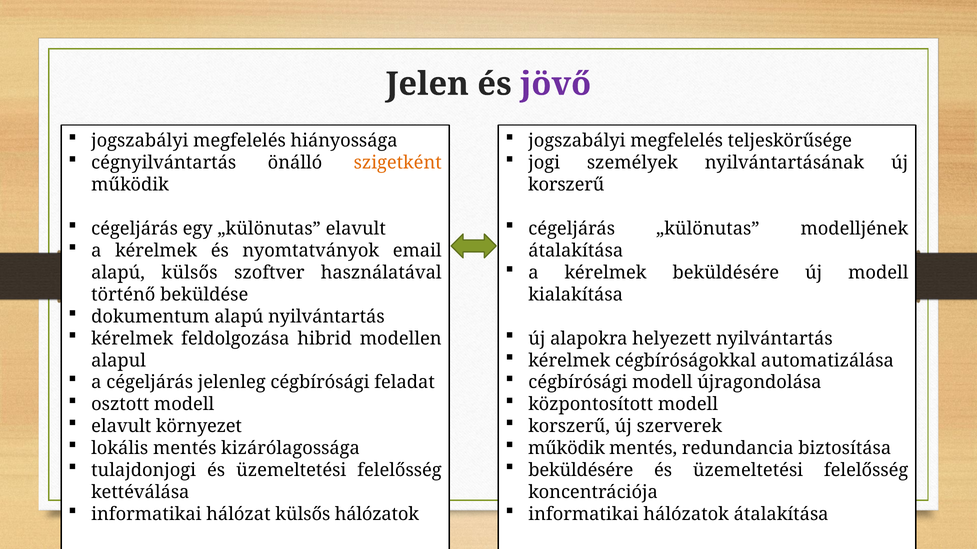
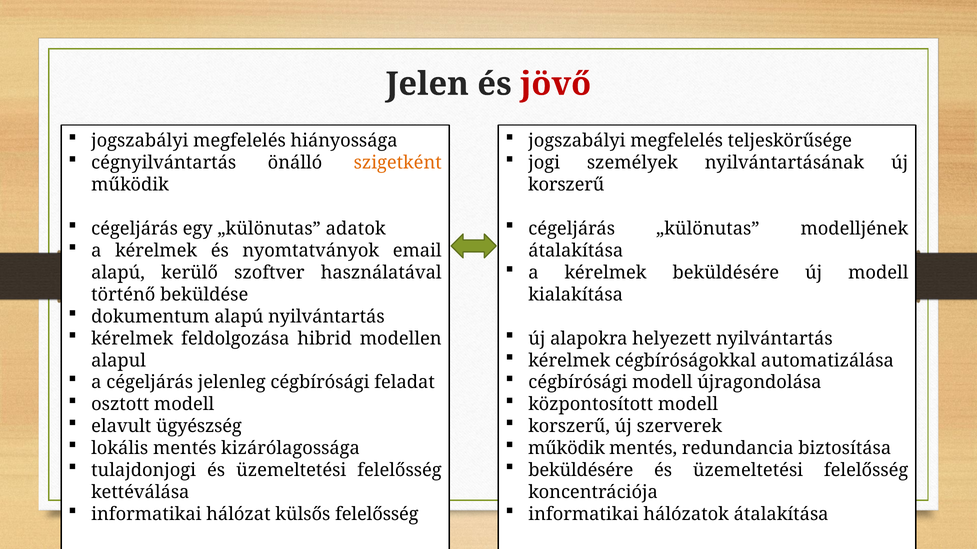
jövő colour: purple -> red
„különutas elavult: elavult -> adatok
alapú külsős: külsős -> kerülő
környezet: környezet -> ügyészség
külsős hálózatok: hálózatok -> felelősség
